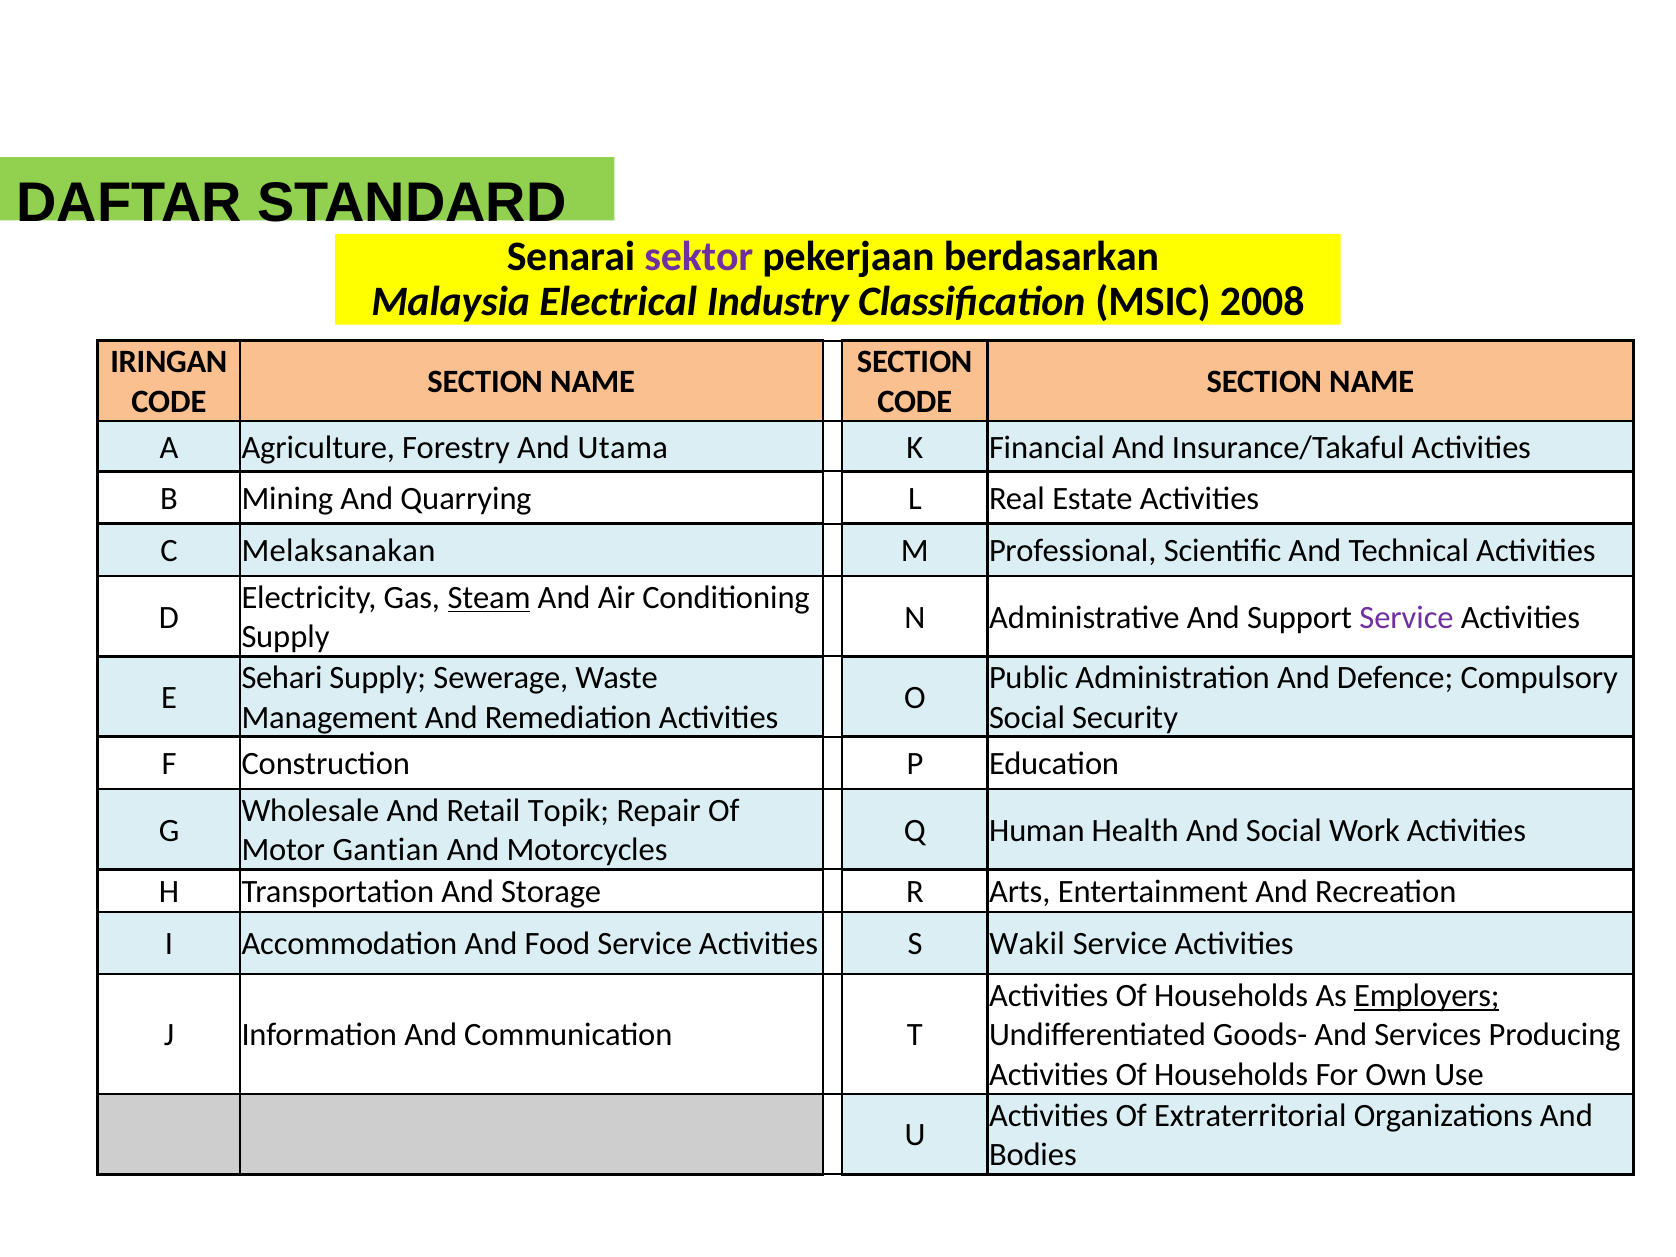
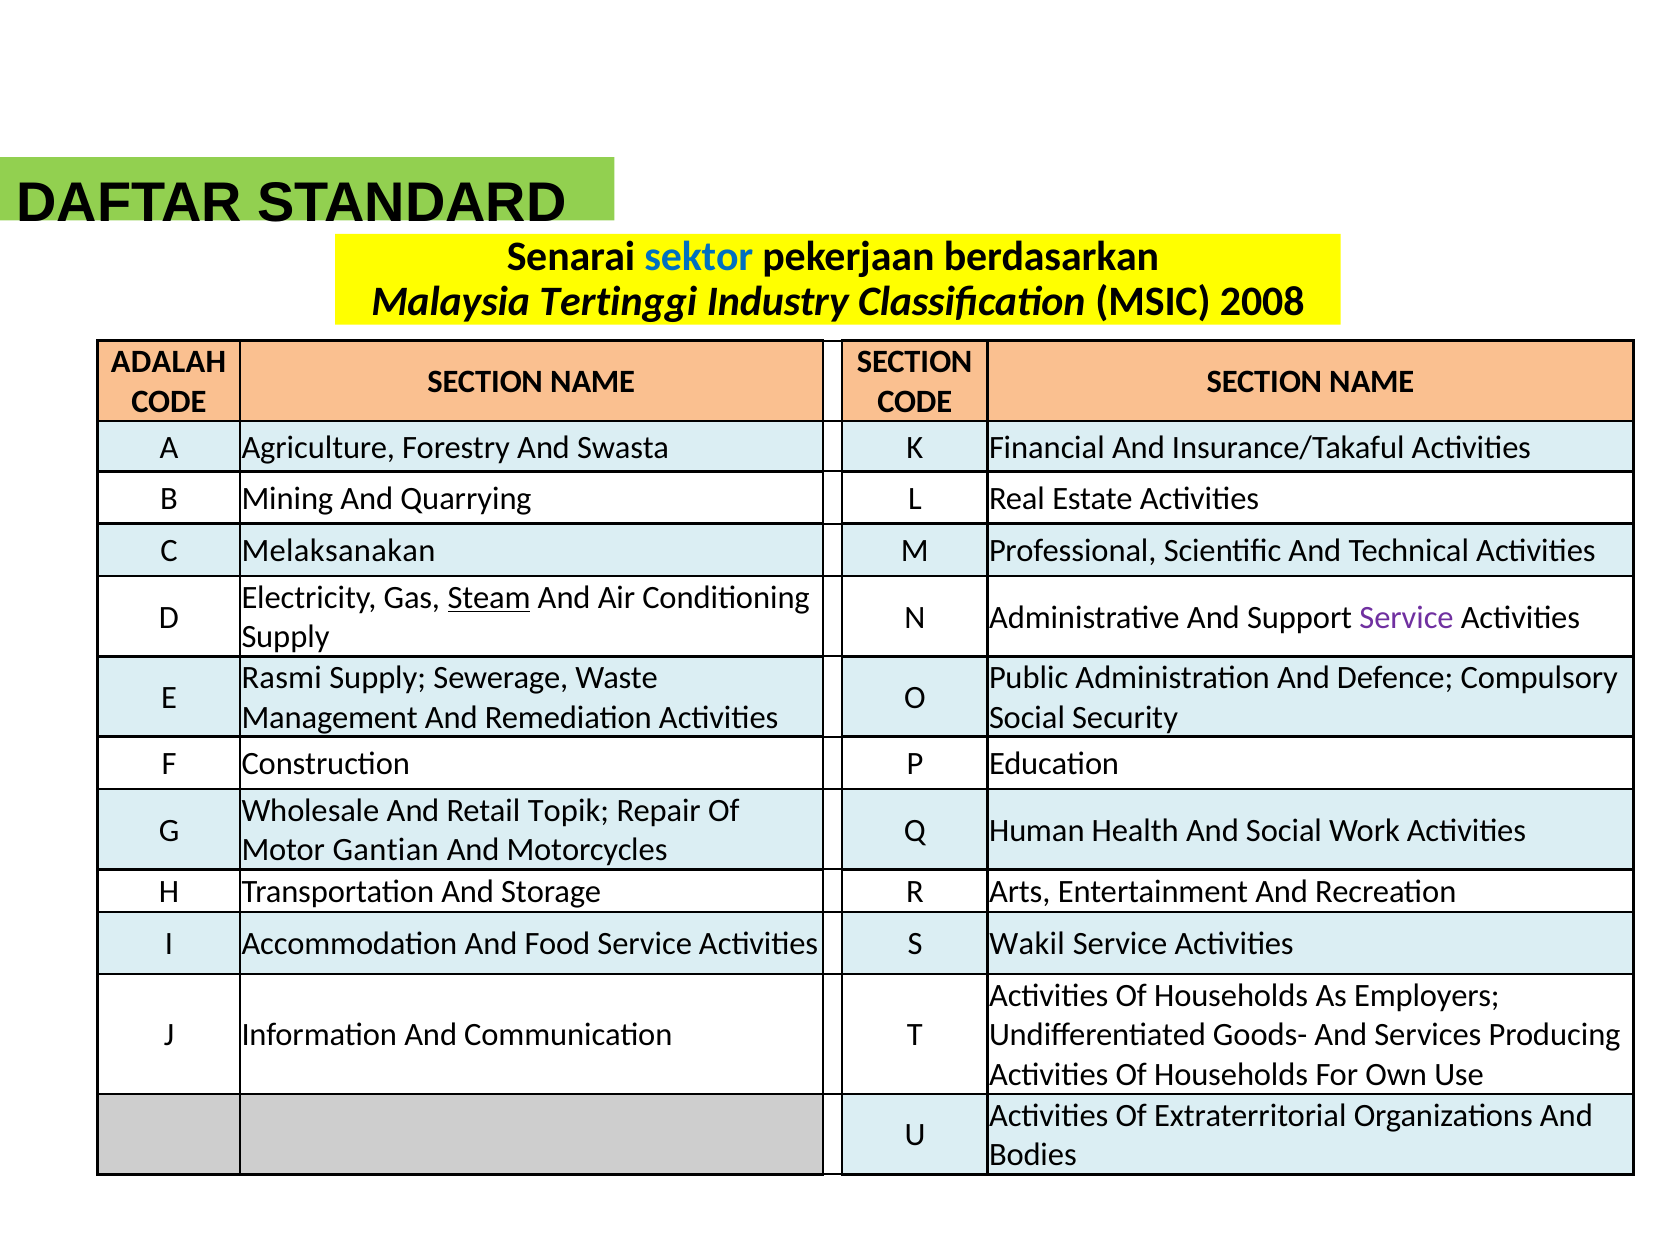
sektor colour: purple -> blue
Electrical: Electrical -> Tertinggi
IRINGAN: IRINGAN -> ADALAH
Utama: Utama -> Swasta
Sehari: Sehari -> Rasmi
Employers underline: present -> none
